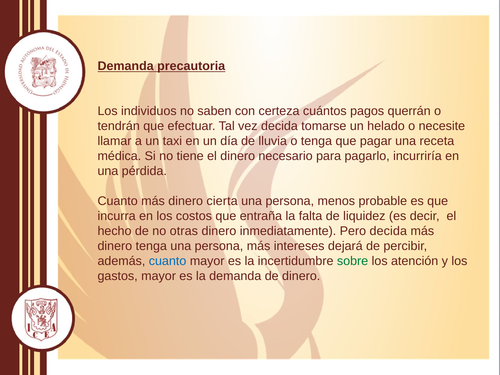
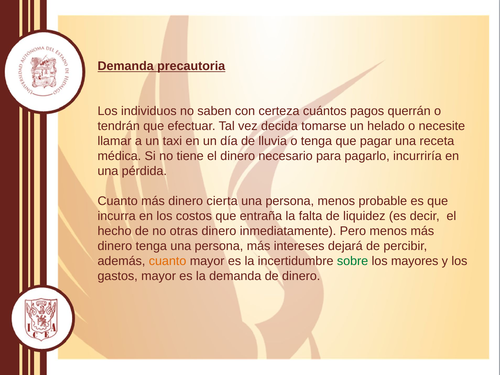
Pero decida: decida -> menos
cuanto at (168, 261) colour: blue -> orange
atención: atención -> mayores
